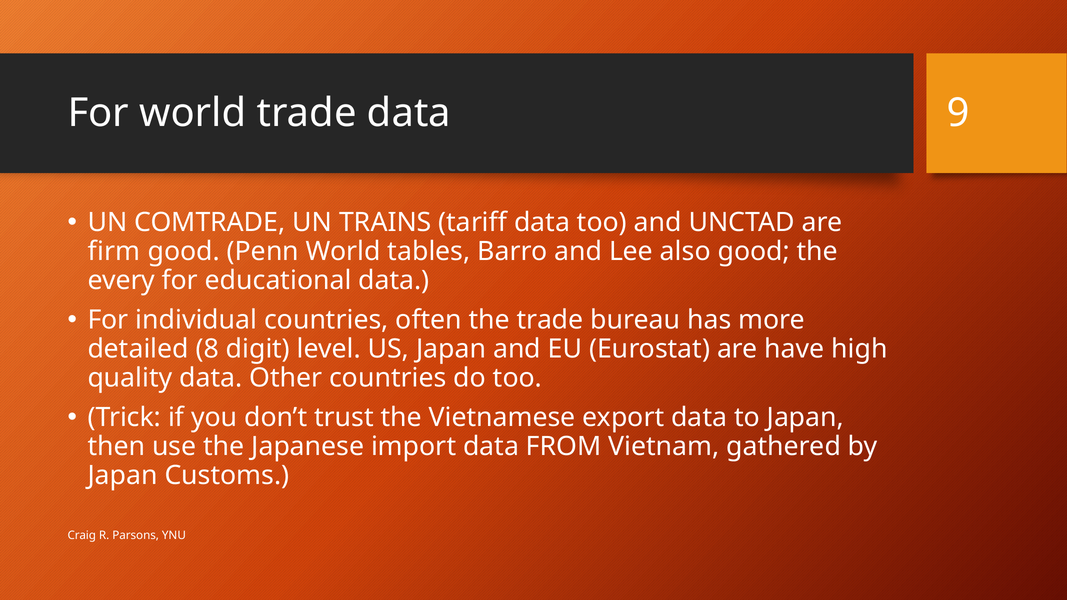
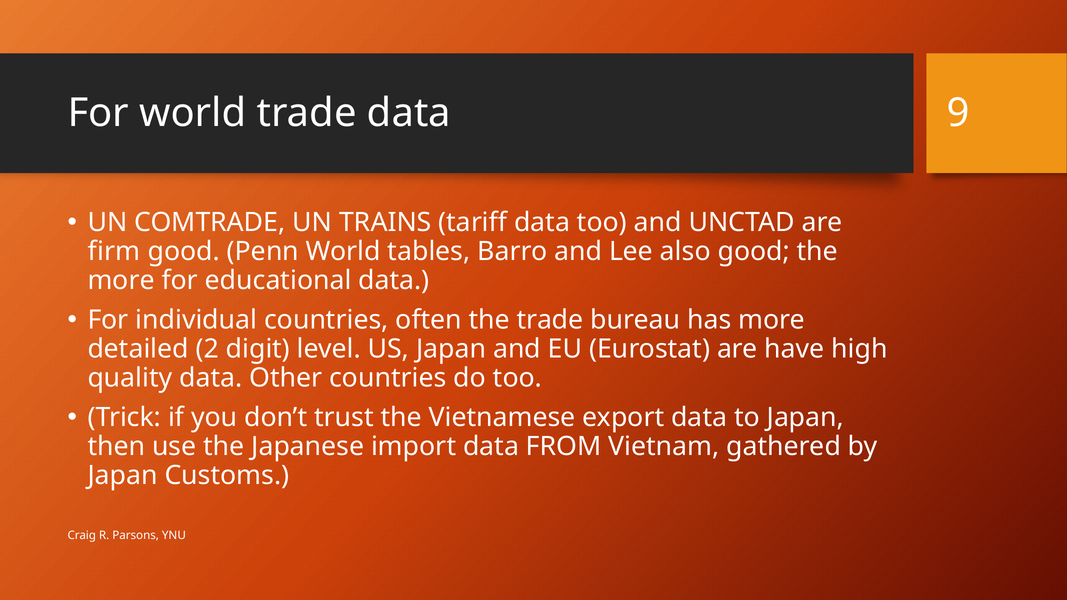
every at (121, 280): every -> more
8: 8 -> 2
